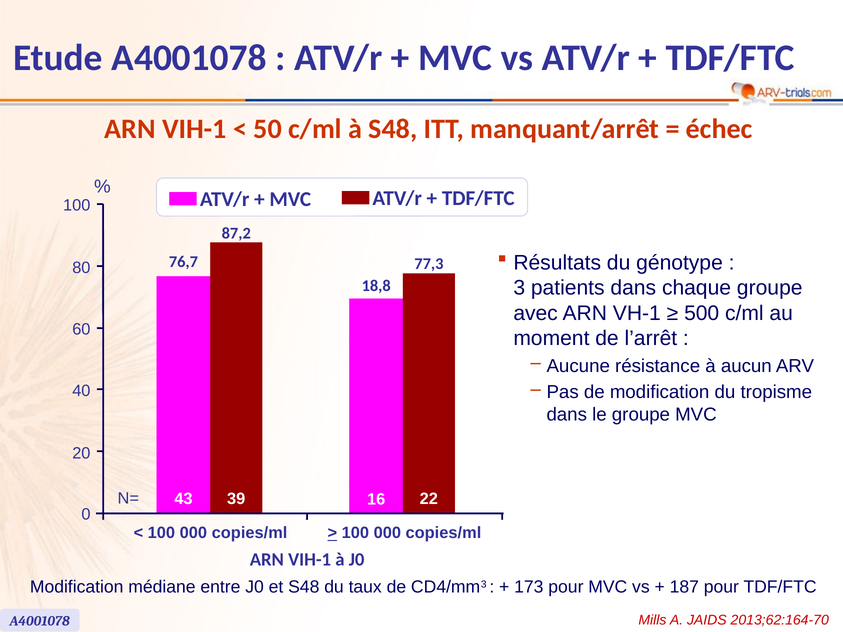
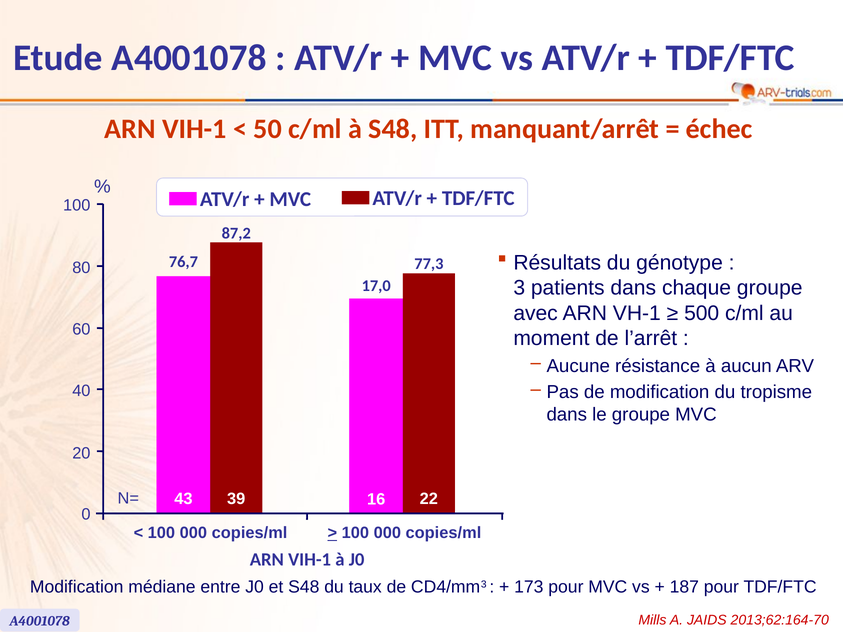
18,8: 18,8 -> 17,0
